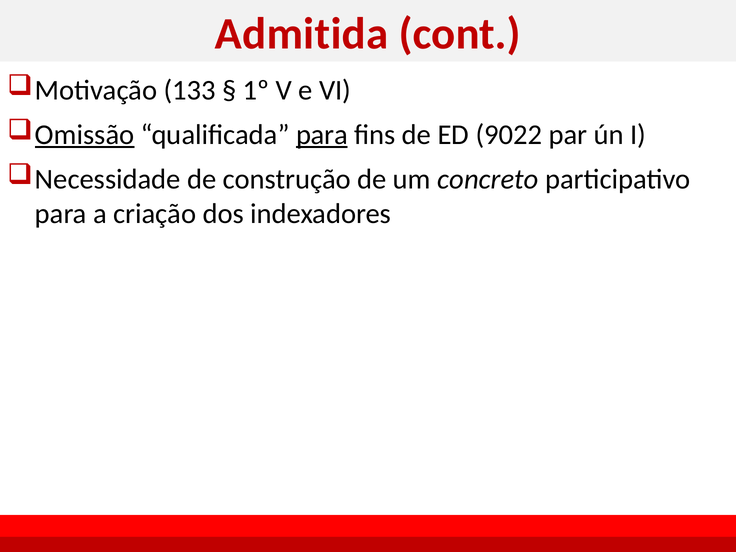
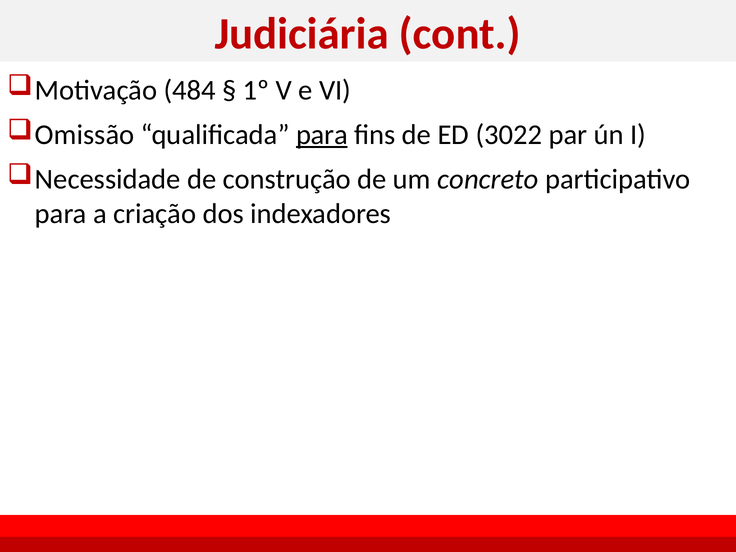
Admitida: Admitida -> Judiciária
133: 133 -> 484
Omissão underline: present -> none
9022: 9022 -> 3022
